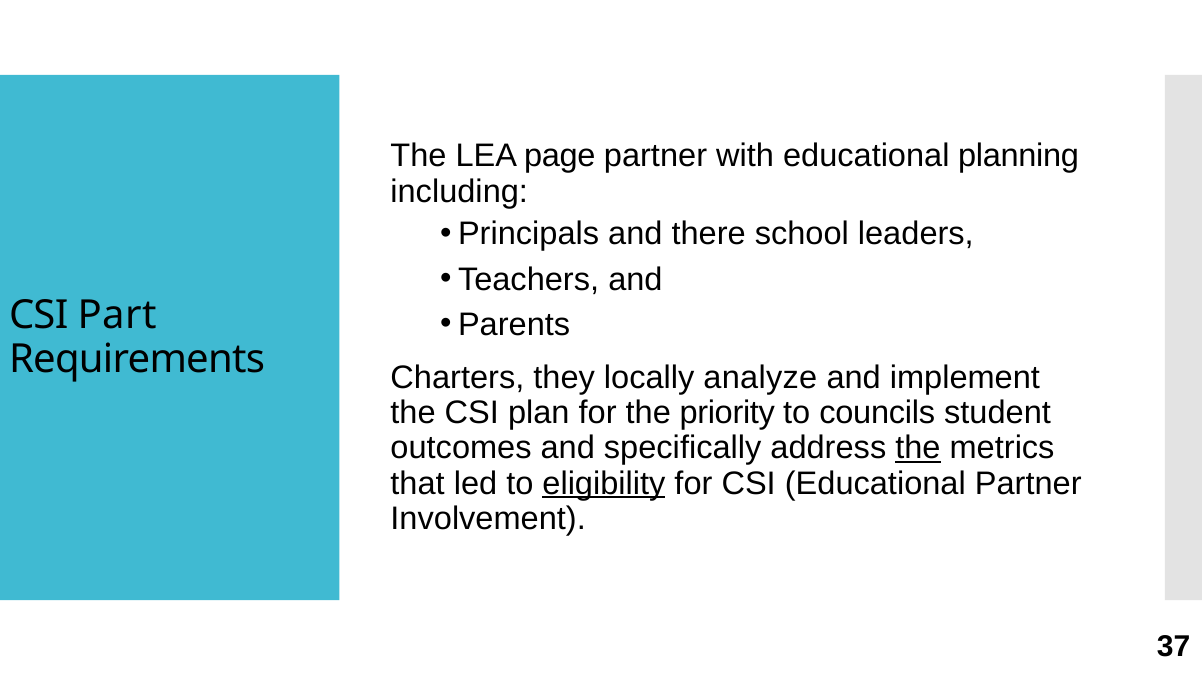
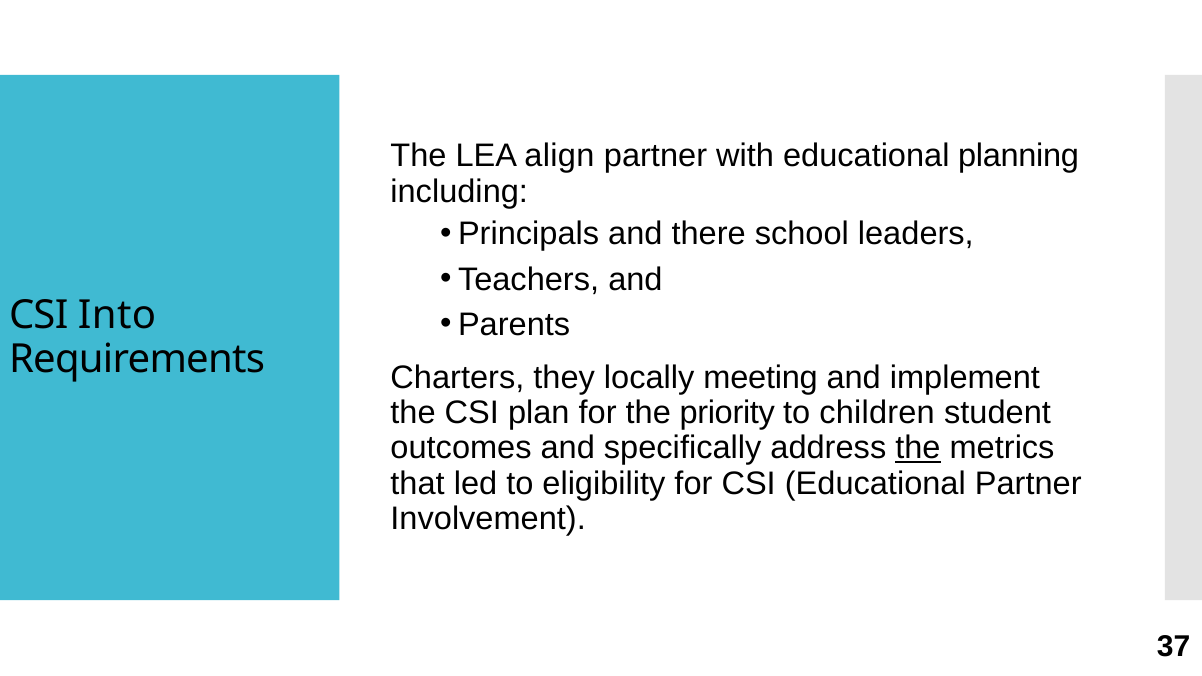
page: page -> align
Part: Part -> Into
analyze: analyze -> meeting
councils: councils -> children
eligibility underline: present -> none
